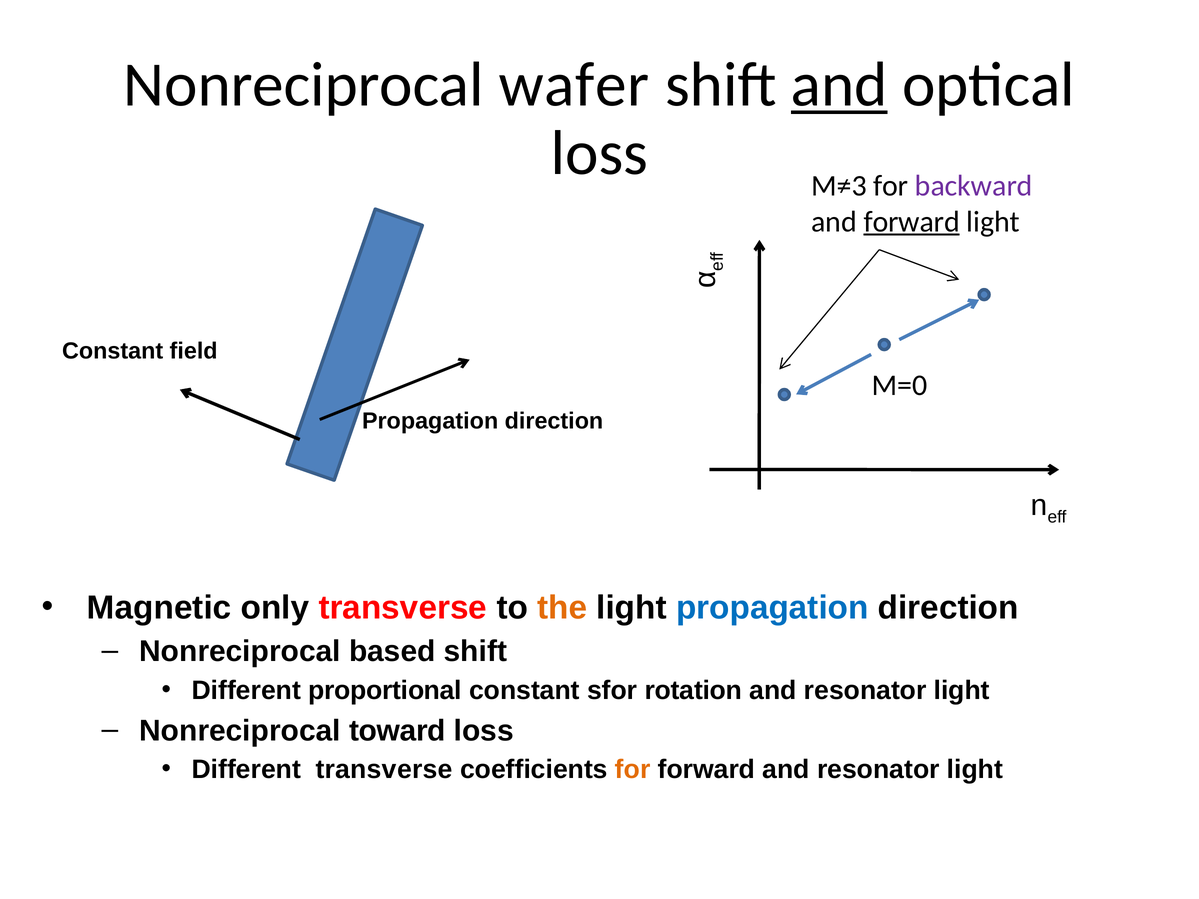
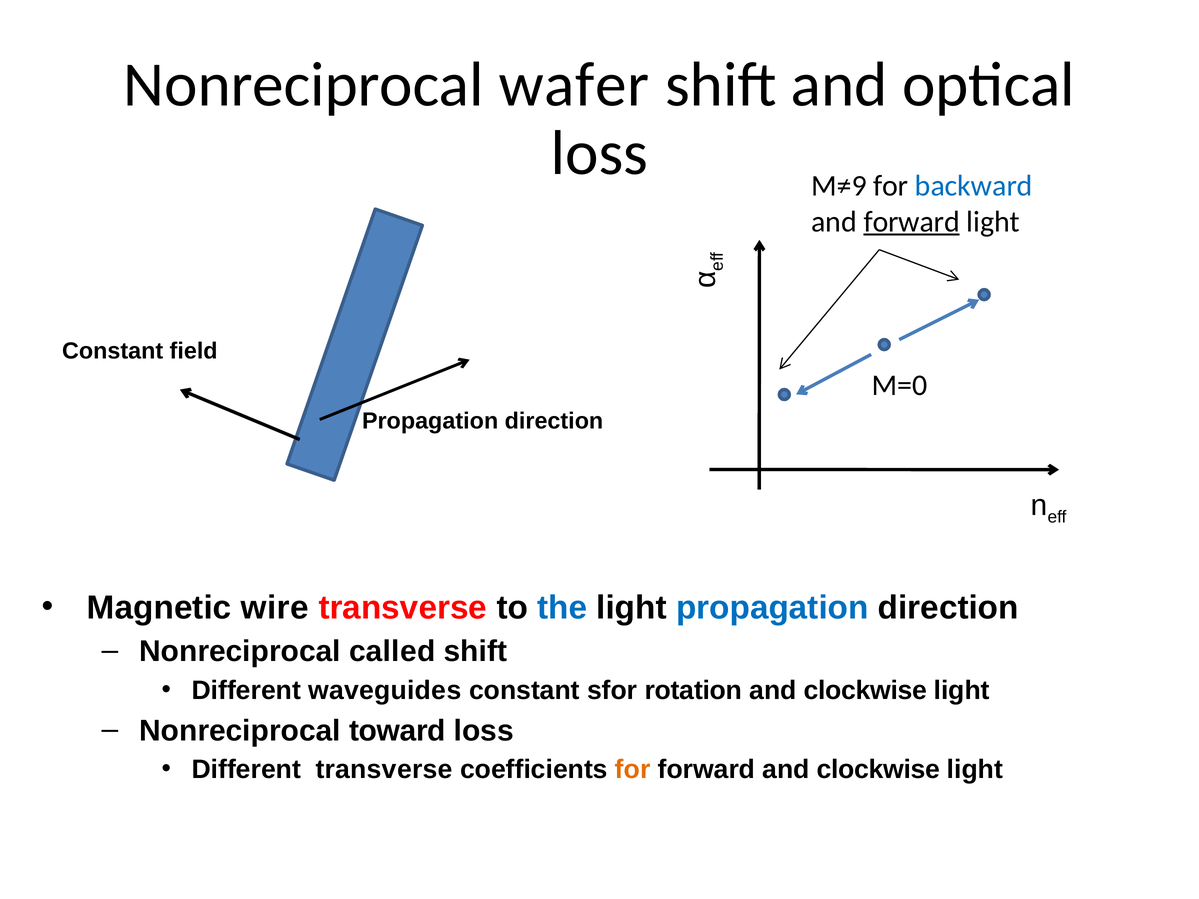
and at (839, 85) underline: present -> none
M≠3: M≠3 -> M≠9
backward colour: purple -> blue
only: only -> wire
the colour: orange -> blue
based: based -> called
proportional: proportional -> waveguides
resonator at (865, 691): resonator -> clockwise
forward and resonator: resonator -> clockwise
